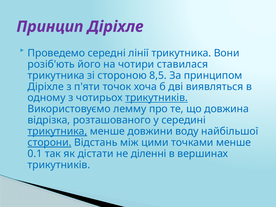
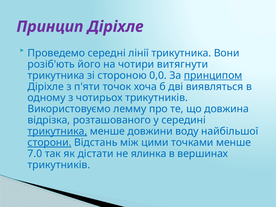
ставилася: ставилася -> витягнути
8,5: 8,5 -> 0,0
принципом underline: none -> present
трикутників at (157, 98) underline: present -> none
0.1: 0.1 -> 7.0
діленні: діленні -> ялинка
